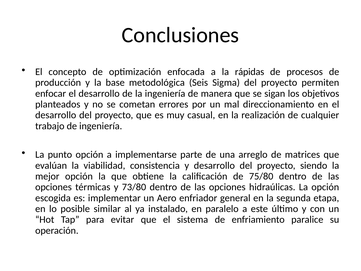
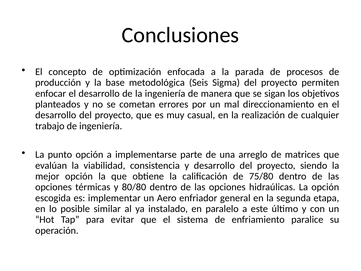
rápidas: rápidas -> parada
73/80: 73/80 -> 80/80
